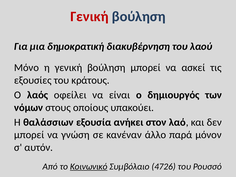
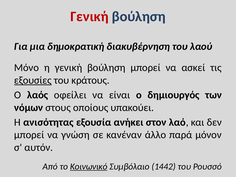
εξουσίες underline: none -> present
θαλάσσιων: θαλάσσιων -> ανισότητας
4726: 4726 -> 1442
